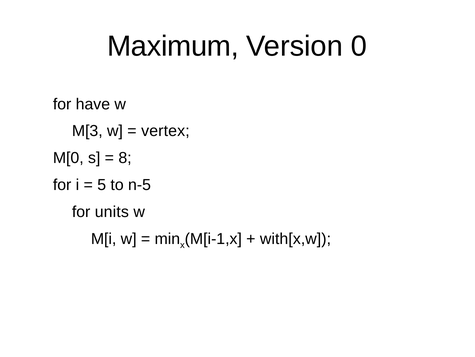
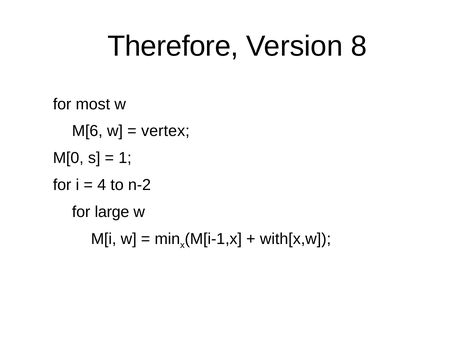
Maximum: Maximum -> Therefore
0: 0 -> 8
have: have -> most
M[3: M[3 -> M[6
8: 8 -> 1
5: 5 -> 4
n-5: n-5 -> n-2
units: units -> large
